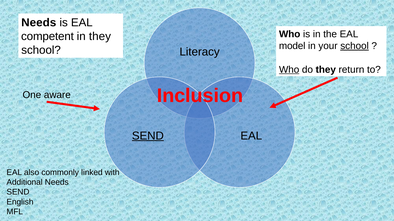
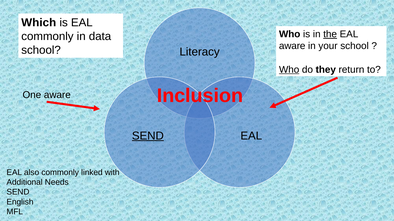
Needs at (39, 23): Needs -> Which
the underline: none -> present
competent at (47, 37): competent -> commonly
in they: they -> data
model at (292, 46): model -> aware
school at (355, 46) underline: present -> none
